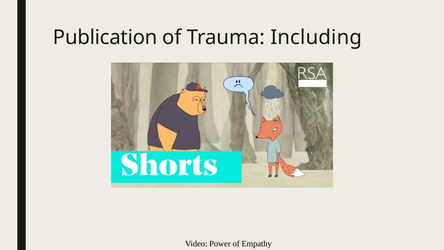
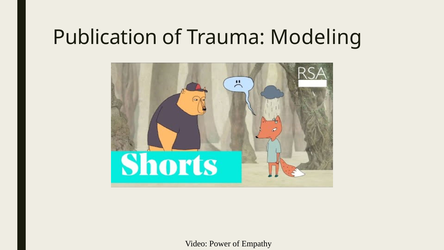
Including: Including -> Modeling
